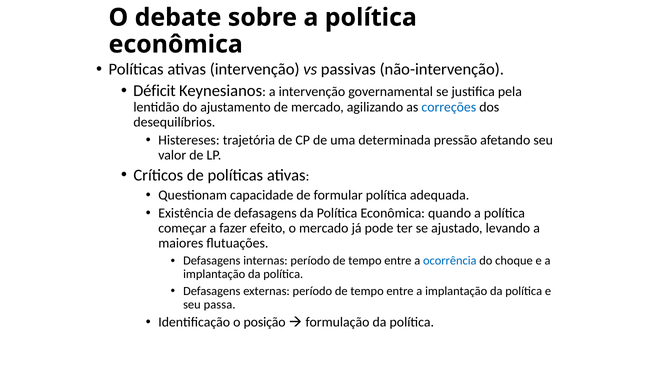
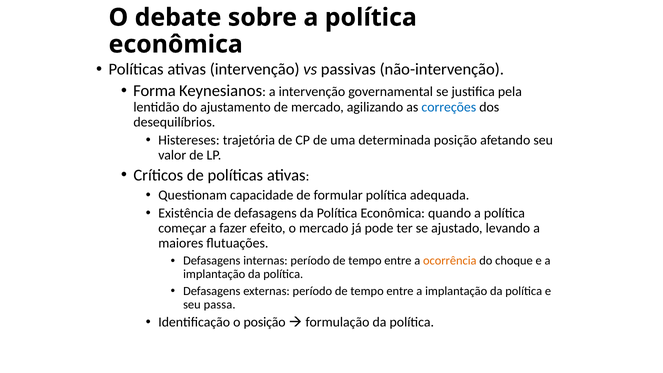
Déficit: Déficit -> Forma
determinada pressão: pressão -> posição
ocorrência colour: blue -> orange
